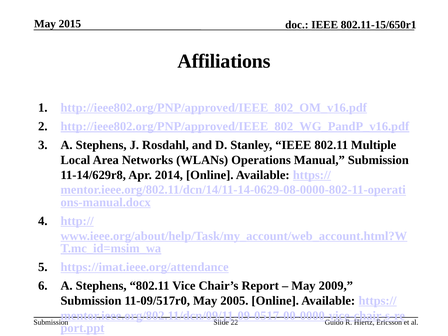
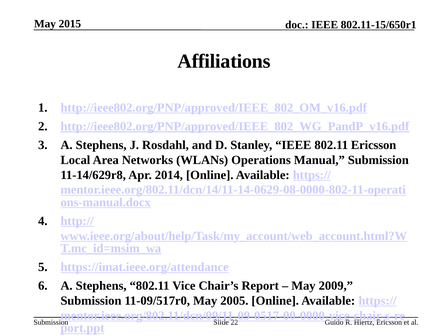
802.11 Multiple: Multiple -> Ericsson
